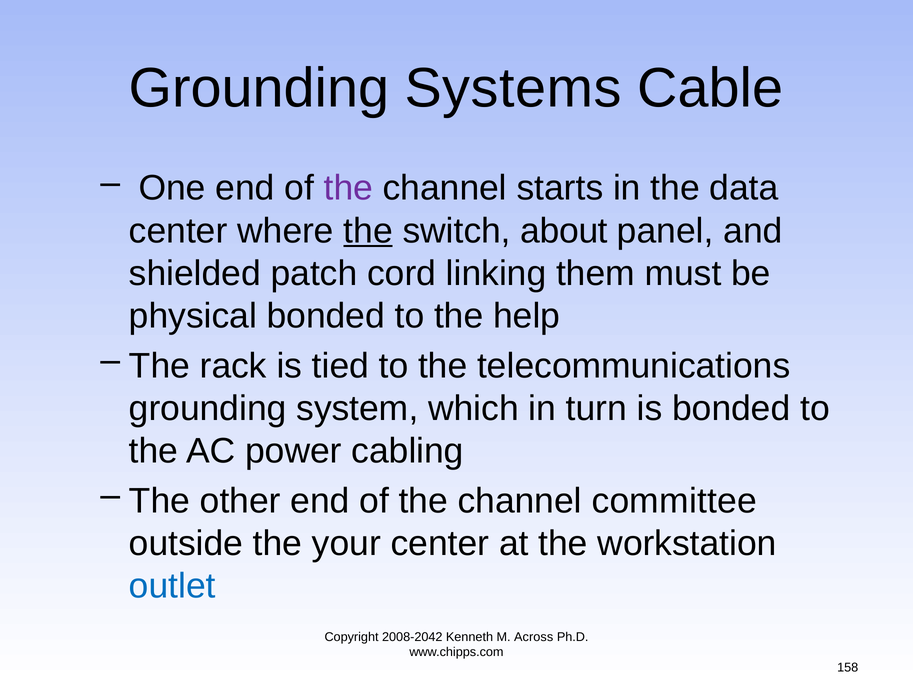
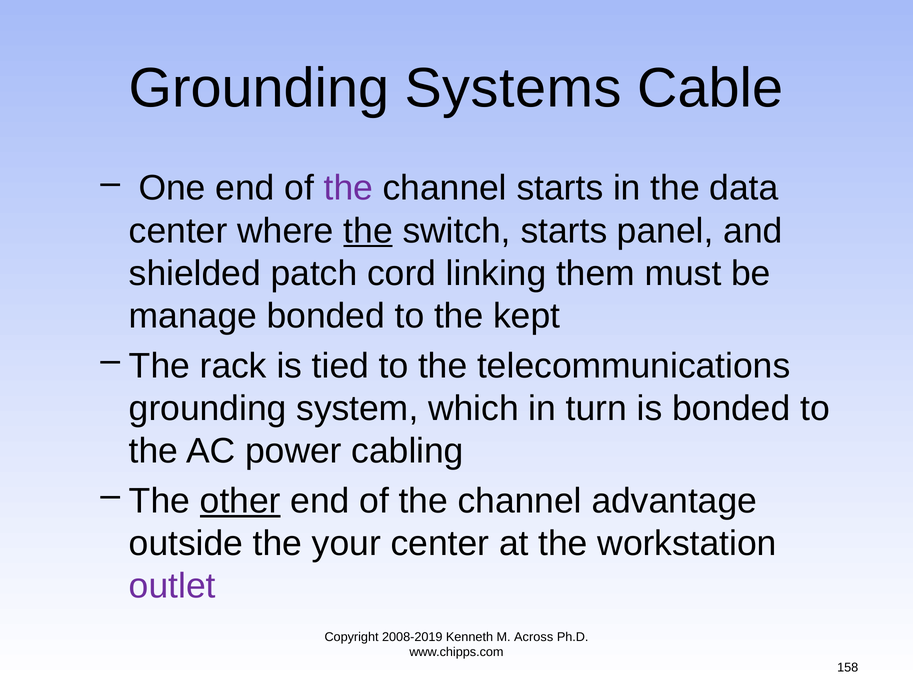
switch about: about -> starts
physical: physical -> manage
help: help -> kept
other underline: none -> present
committee: committee -> advantage
outlet colour: blue -> purple
2008-2042: 2008-2042 -> 2008-2019
